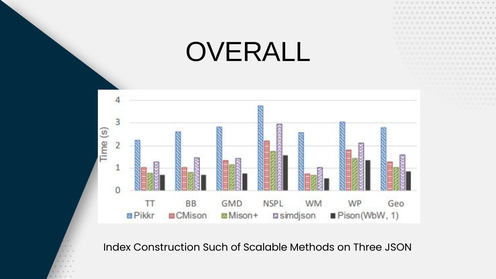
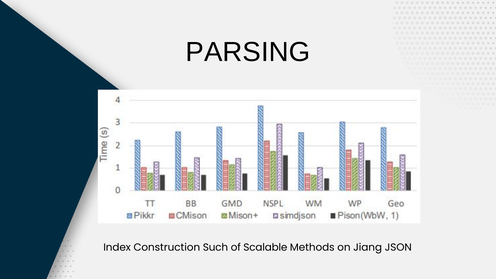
OVERALL: OVERALL -> PARSING
Three: Three -> Jiang
